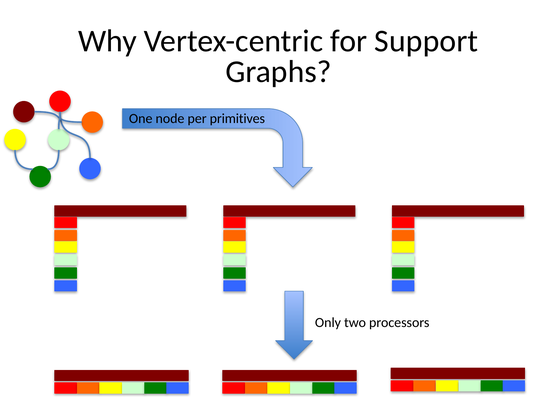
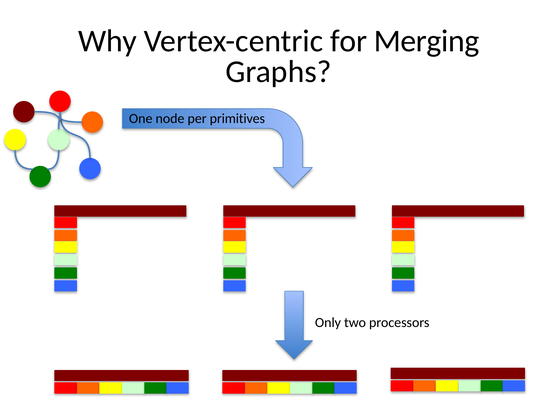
Support: Support -> Merging
